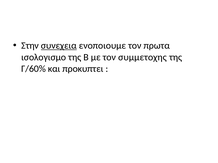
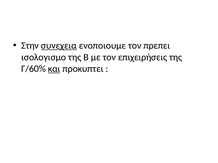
πρωτα: πρωτα -> πρεπει
συμμετοχης: συμμετοχης -> επιχειρήσεις
και underline: none -> present
